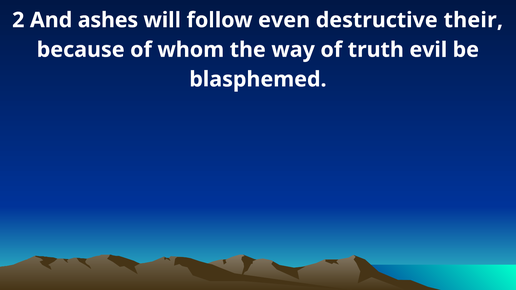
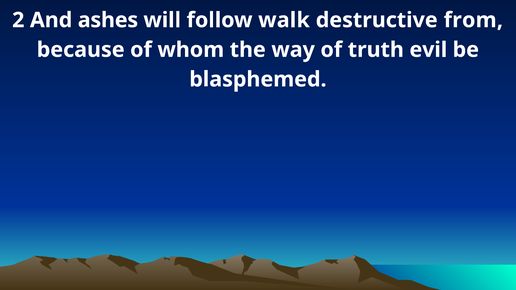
even: even -> walk
their: their -> from
